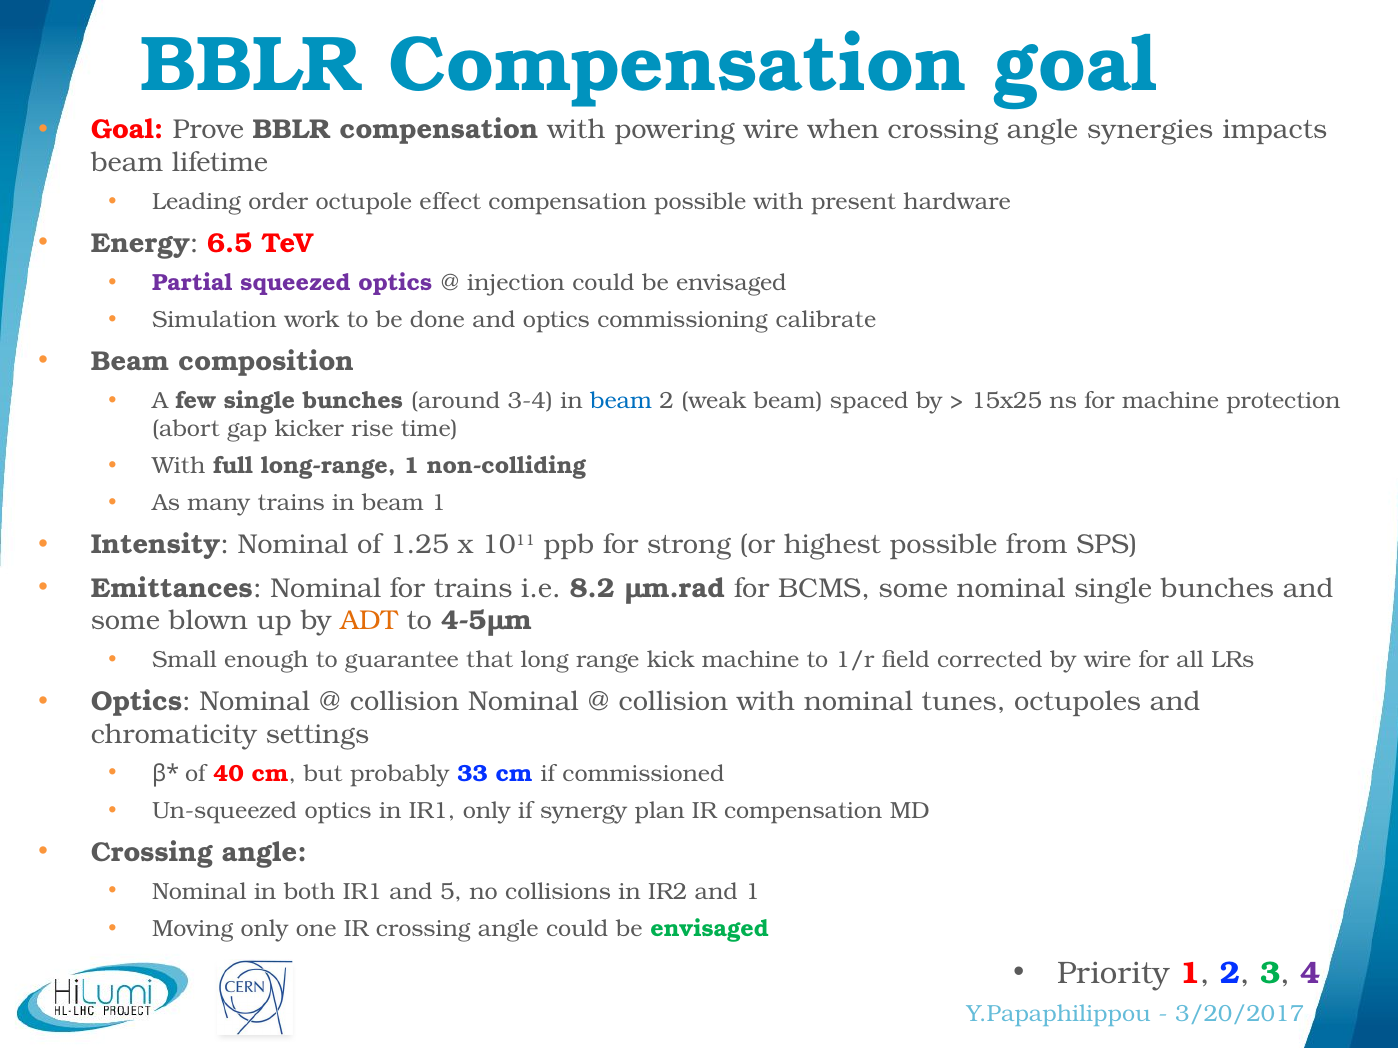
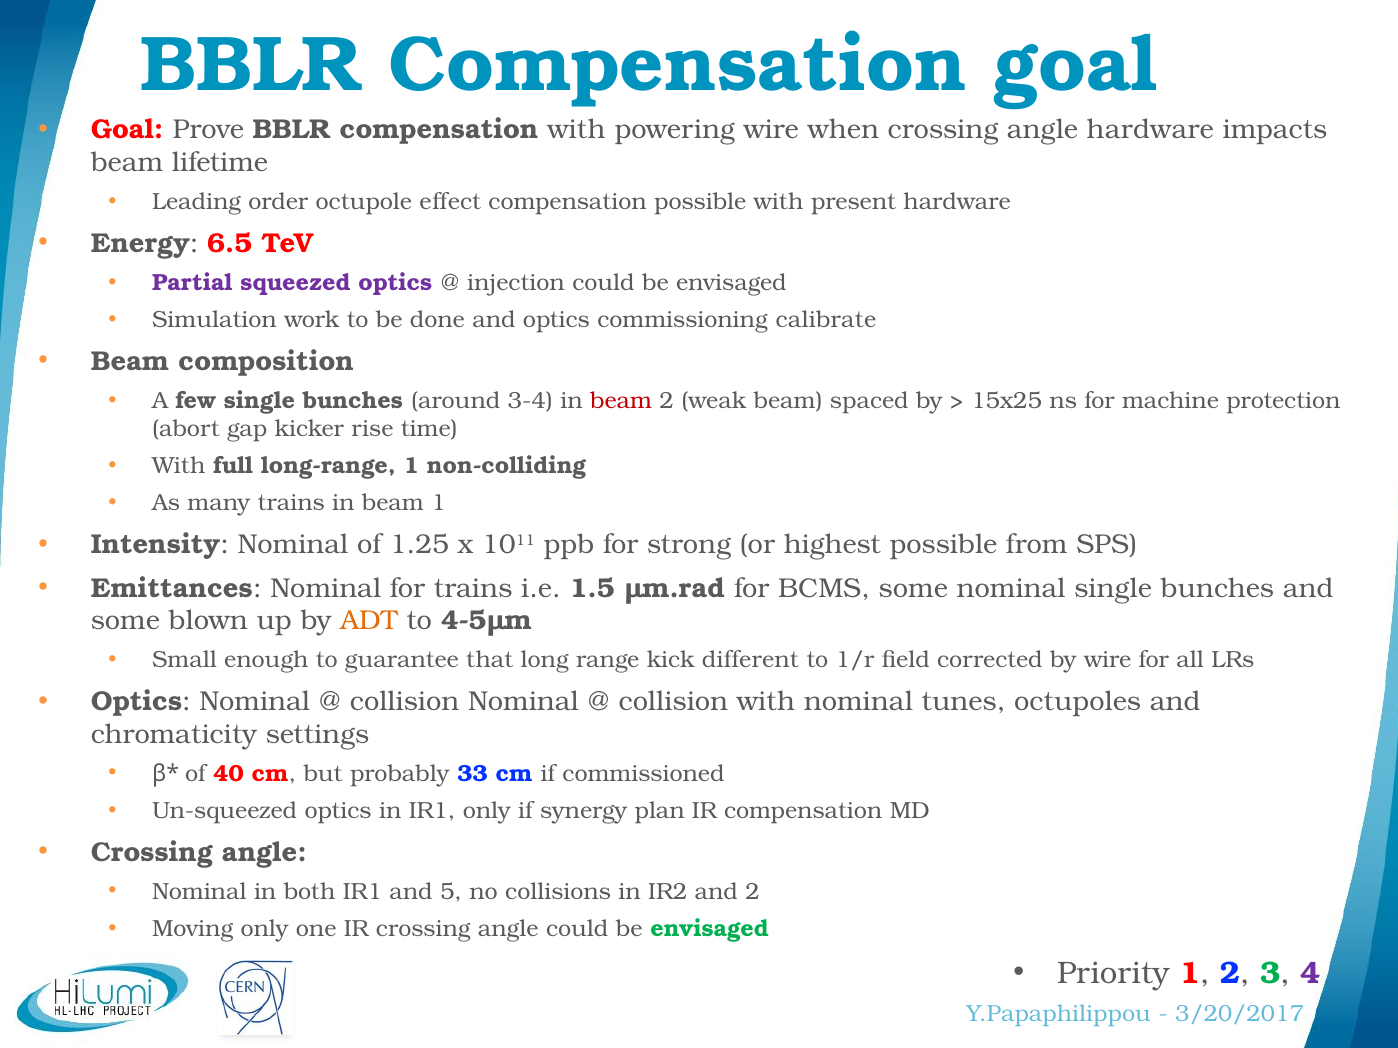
angle synergies: synergies -> hardware
beam at (621, 401) colour: blue -> red
8.2: 8.2 -> 1.5
kick machine: machine -> different
and 1: 1 -> 2
